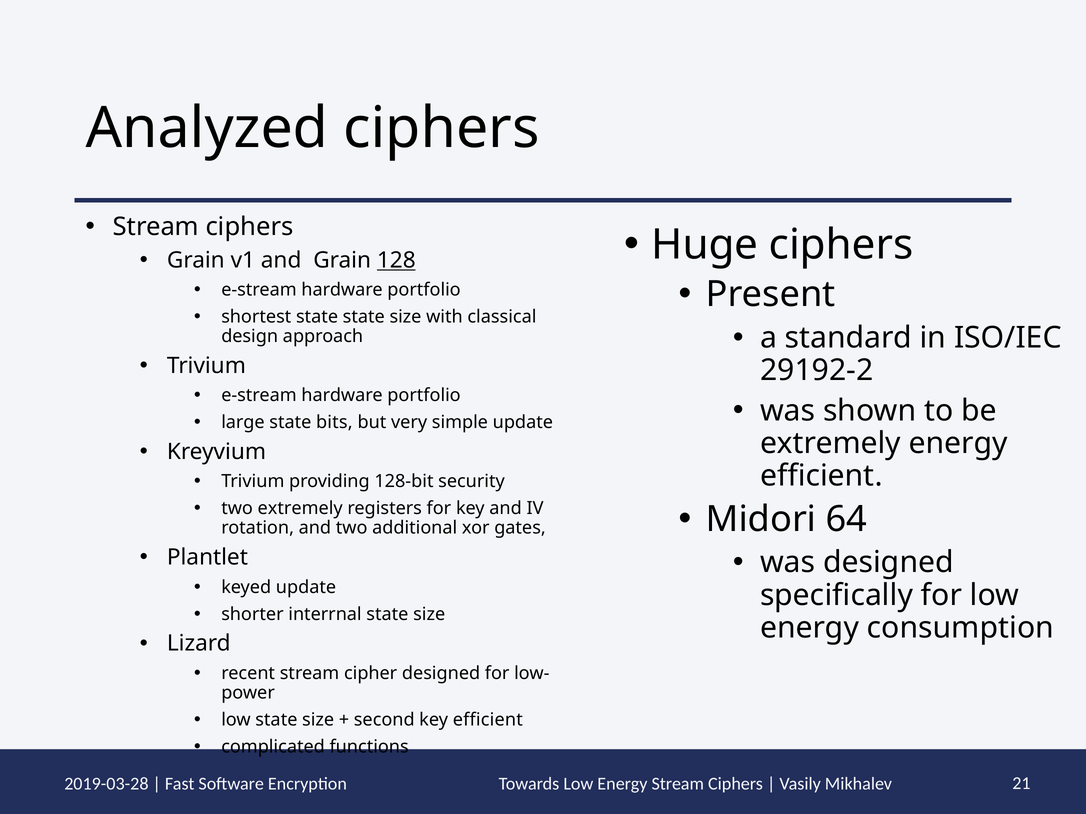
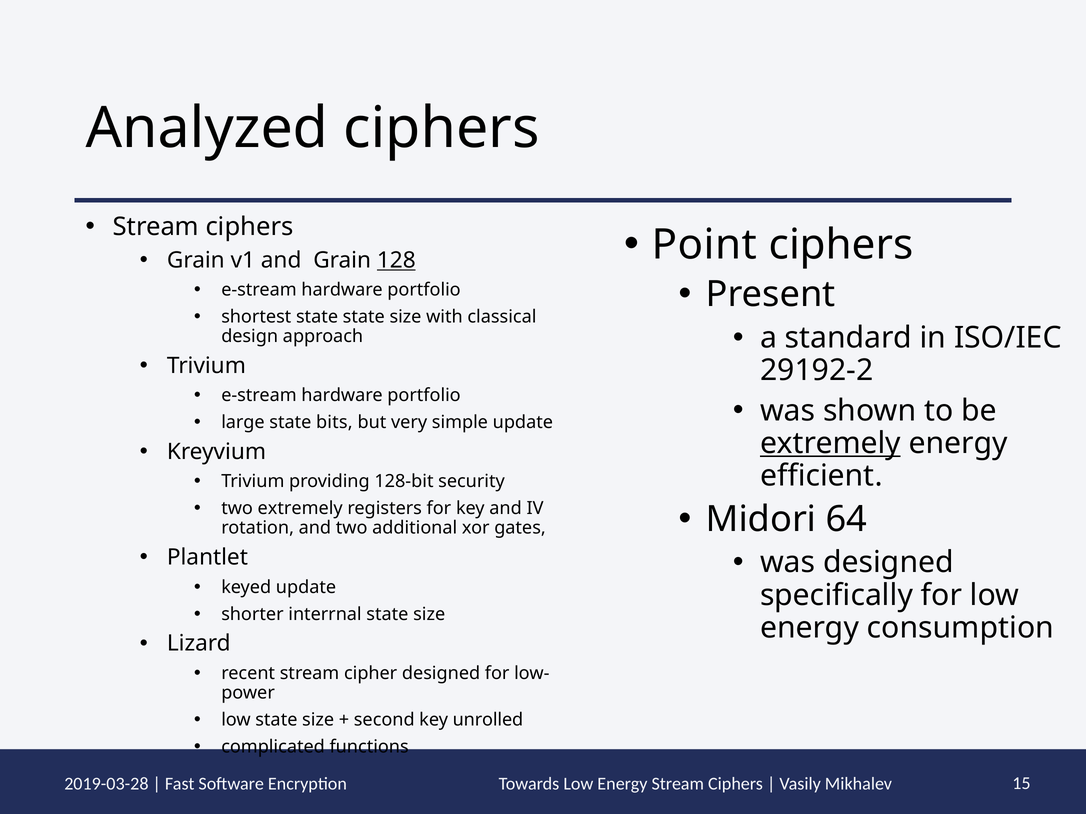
Huge: Huge -> Point
extremely at (830, 443) underline: none -> present
key efficient: efficient -> unrolled
21: 21 -> 15
